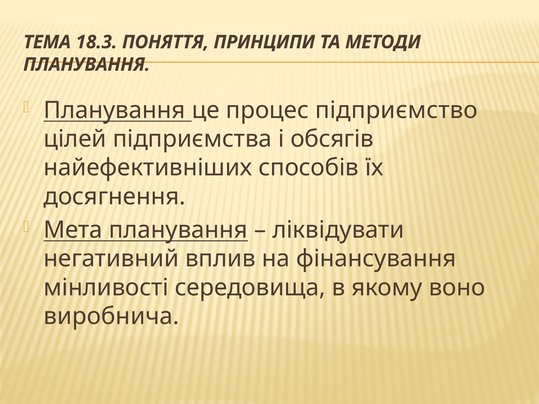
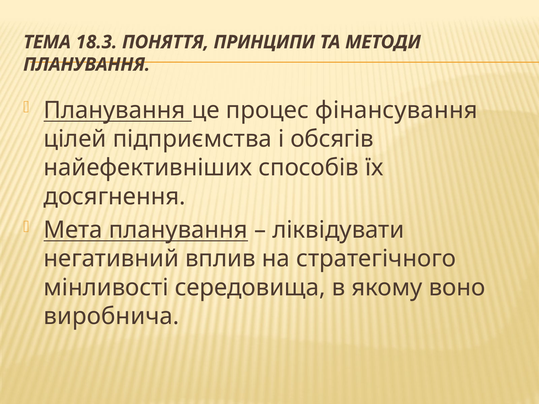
підприємство: підприємство -> фінансування
фінансування: фінансування -> стратегічного
